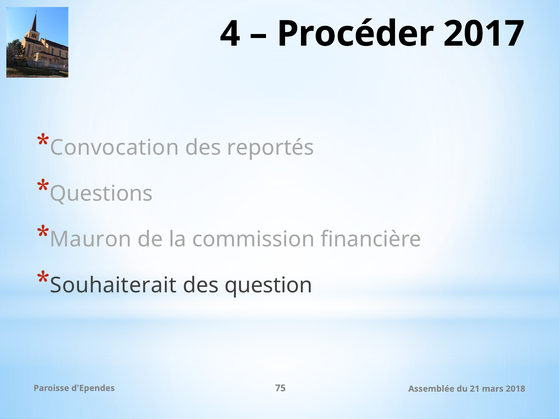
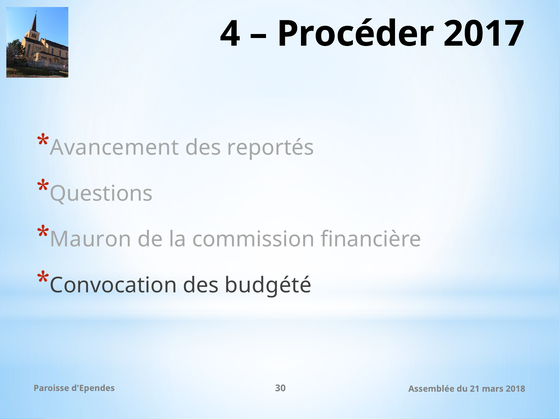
Convocation: Convocation -> Avancement
Souhaiterait: Souhaiterait -> Convocation
question: question -> budgété
75: 75 -> 30
